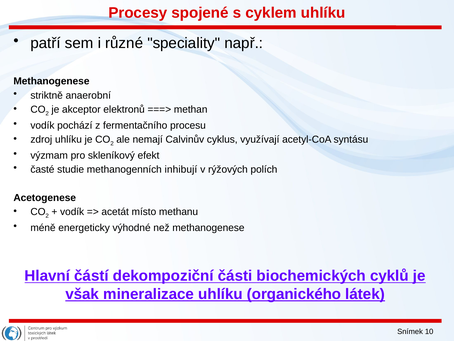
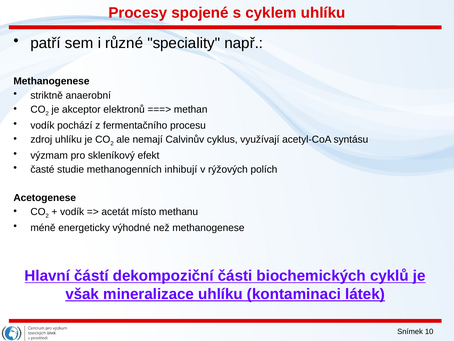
organického: organického -> kontaminaci
